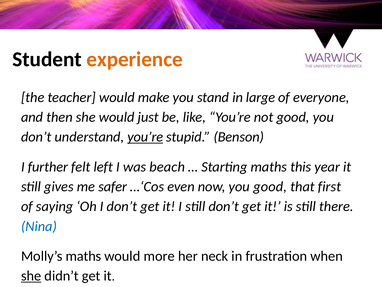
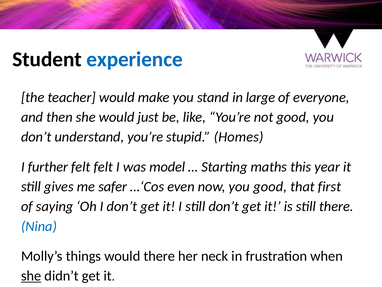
experience colour: orange -> blue
you’re at (145, 137) underline: present -> none
Benson: Benson -> Homes
felt left: left -> felt
beach: beach -> model
Molly’s maths: maths -> things
would more: more -> there
